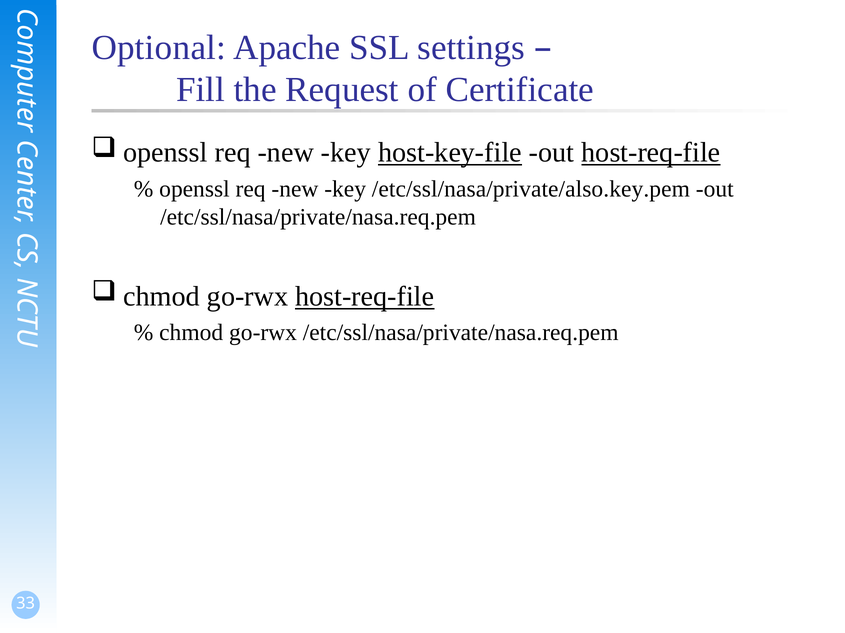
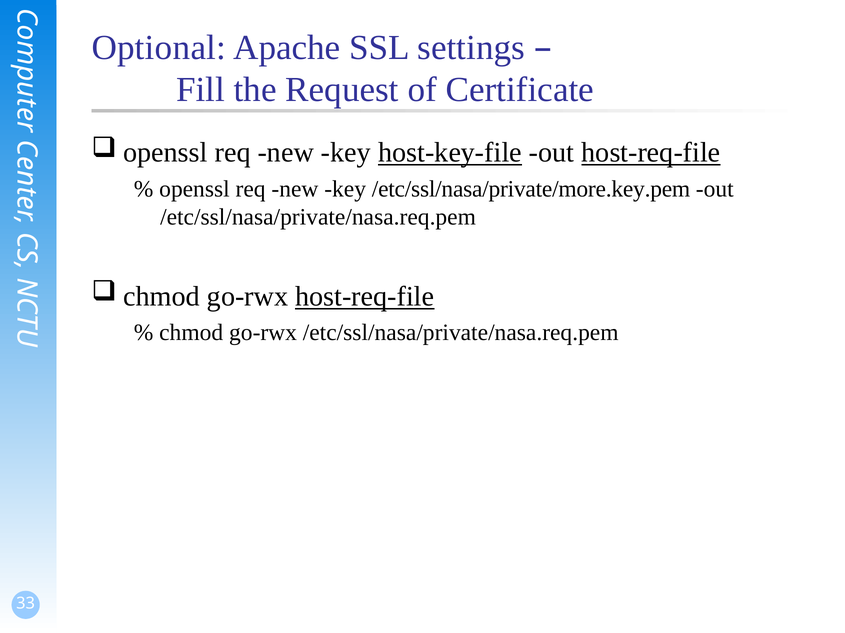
/etc/ssl/nasa/private/also.key.pem: /etc/ssl/nasa/private/also.key.pem -> /etc/ssl/nasa/private/more.key.pem
